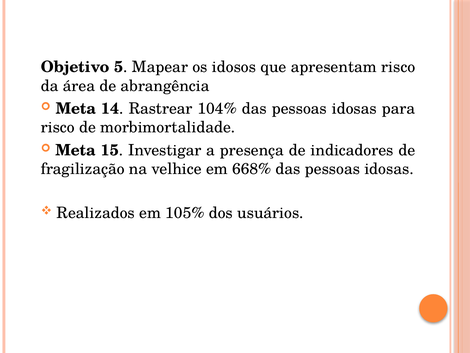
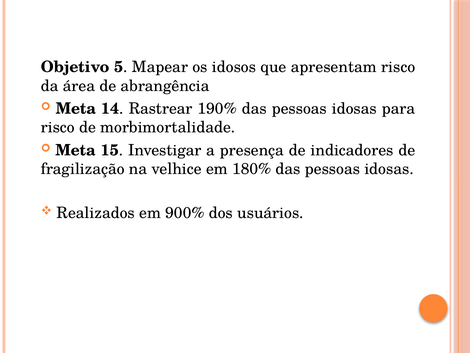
104%: 104% -> 190%
668%: 668% -> 180%
105%: 105% -> 900%
